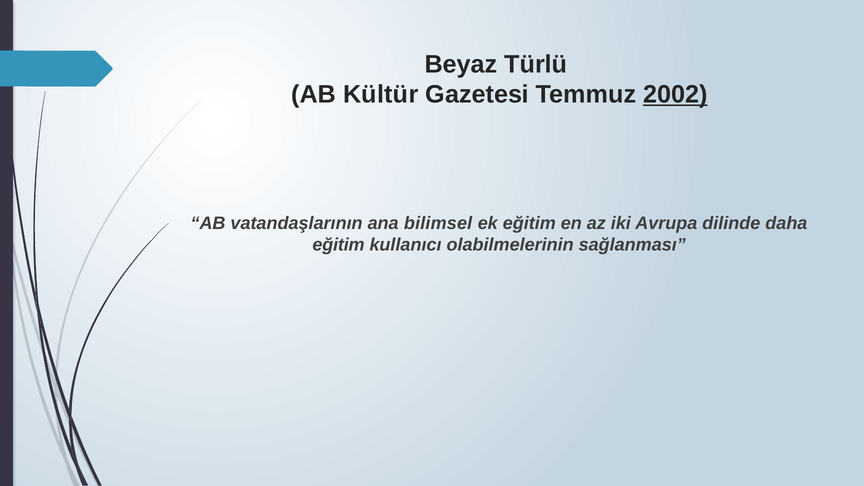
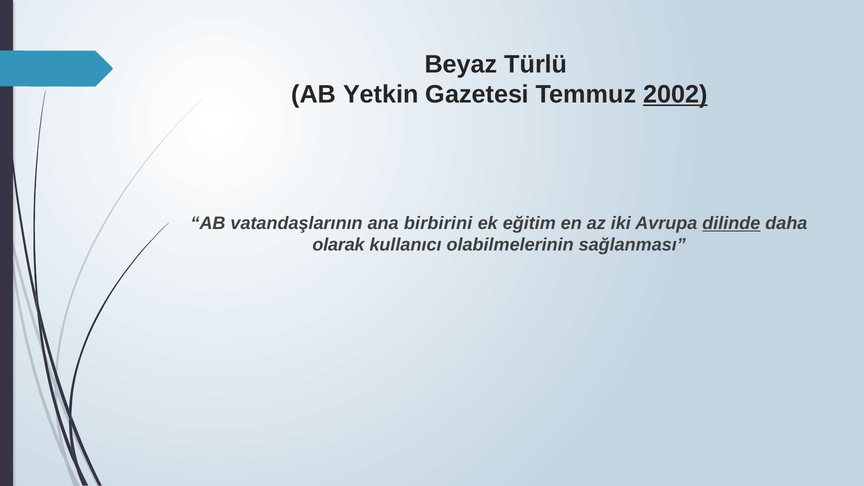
Kültür: Kültür -> Yetkin
bilimsel: bilimsel -> birbirini
dilinde underline: none -> present
eğitim at (339, 245): eğitim -> olarak
